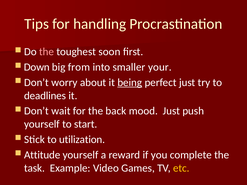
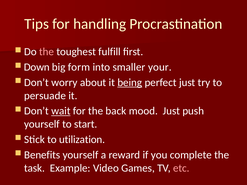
soon: soon -> fulfill
from: from -> form
deadlines: deadlines -> persuade
wait underline: none -> present
Attitude: Attitude -> Benefits
etc colour: yellow -> pink
